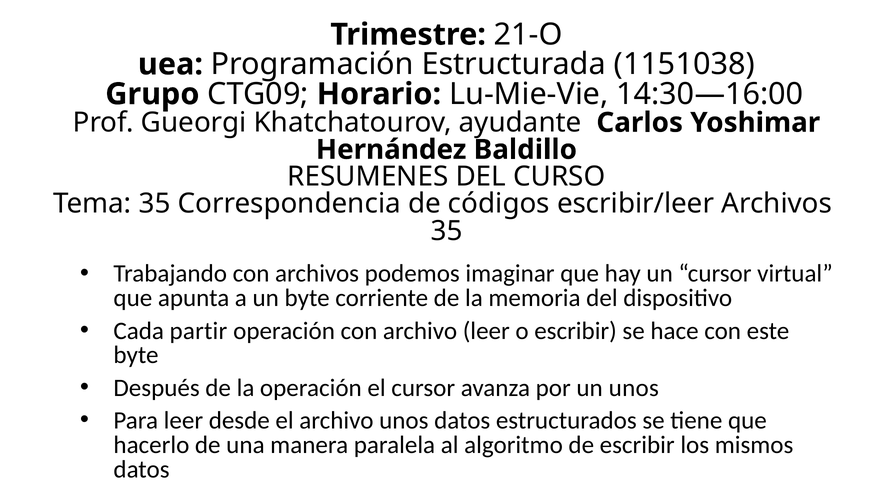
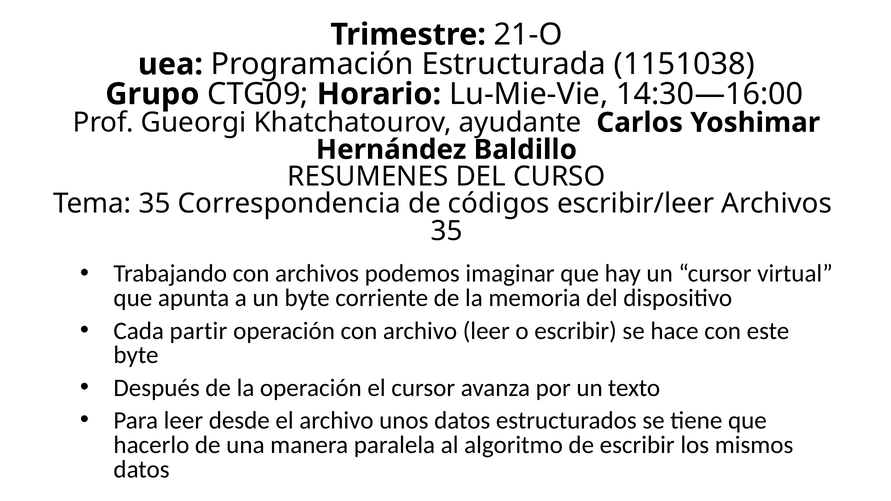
un unos: unos -> texto
